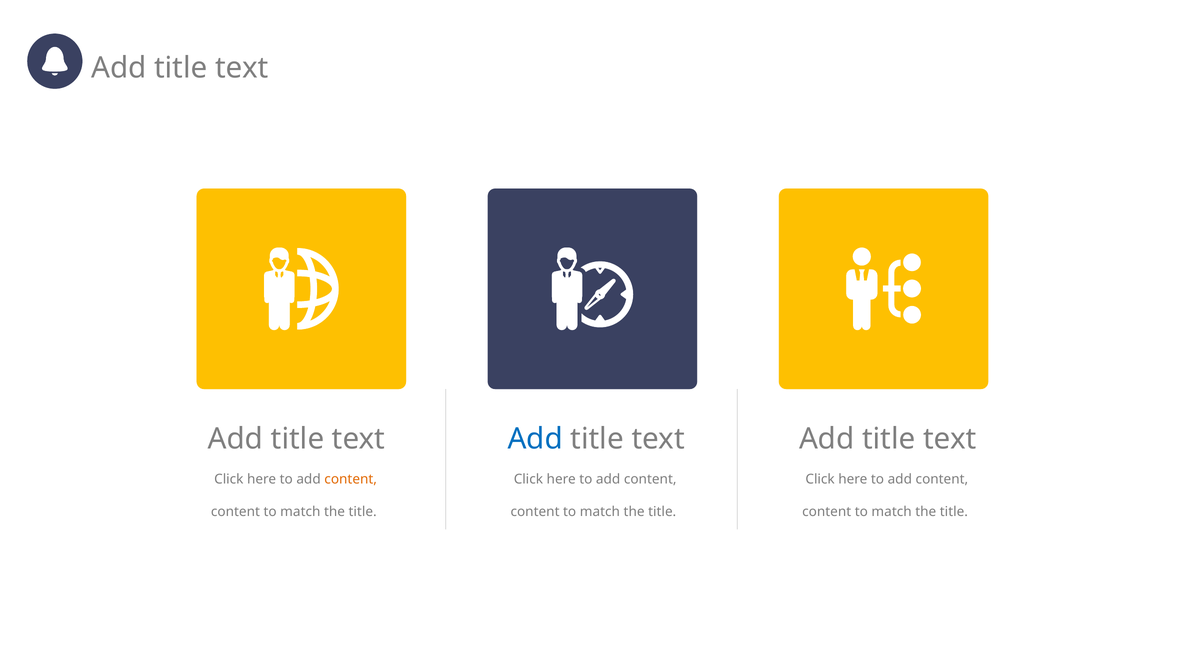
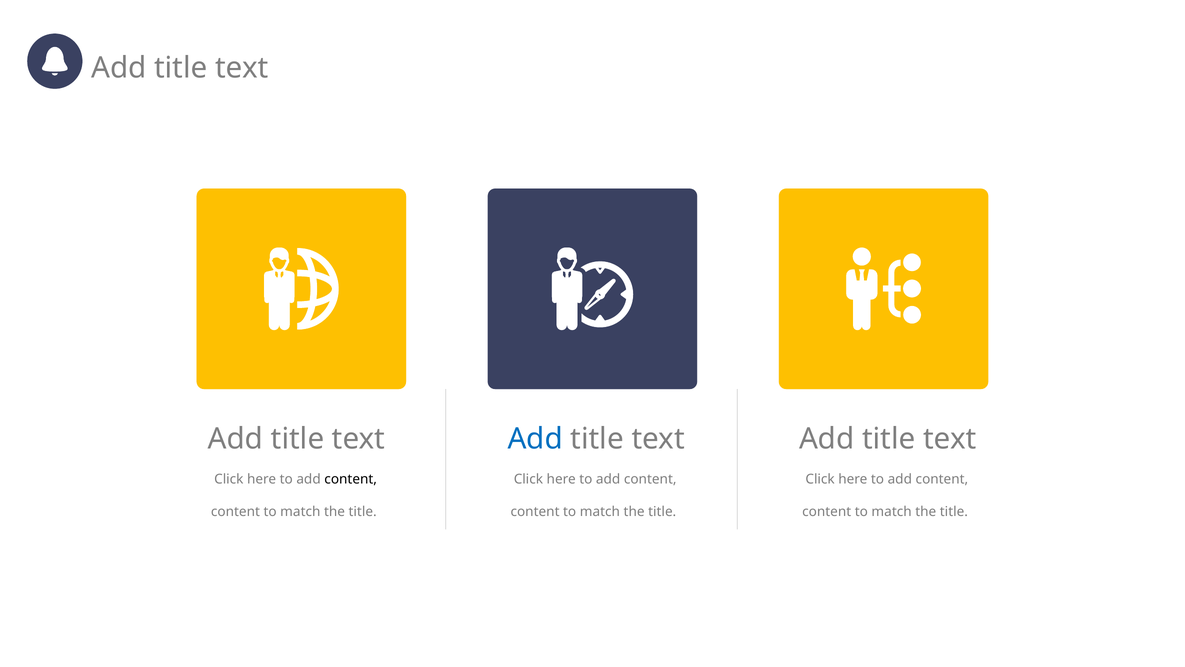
content at (351, 479) colour: orange -> black
